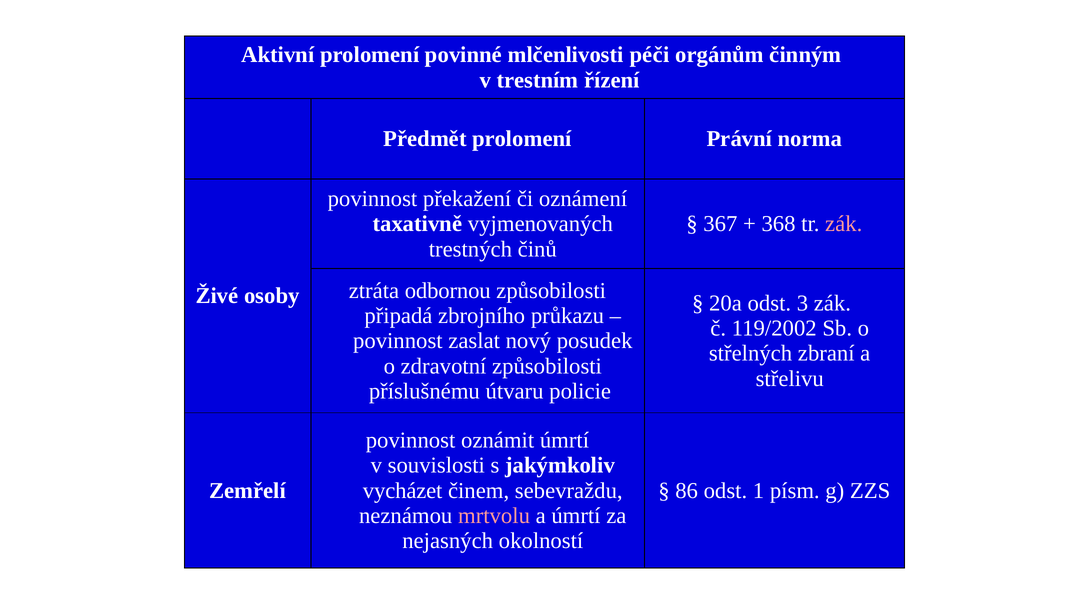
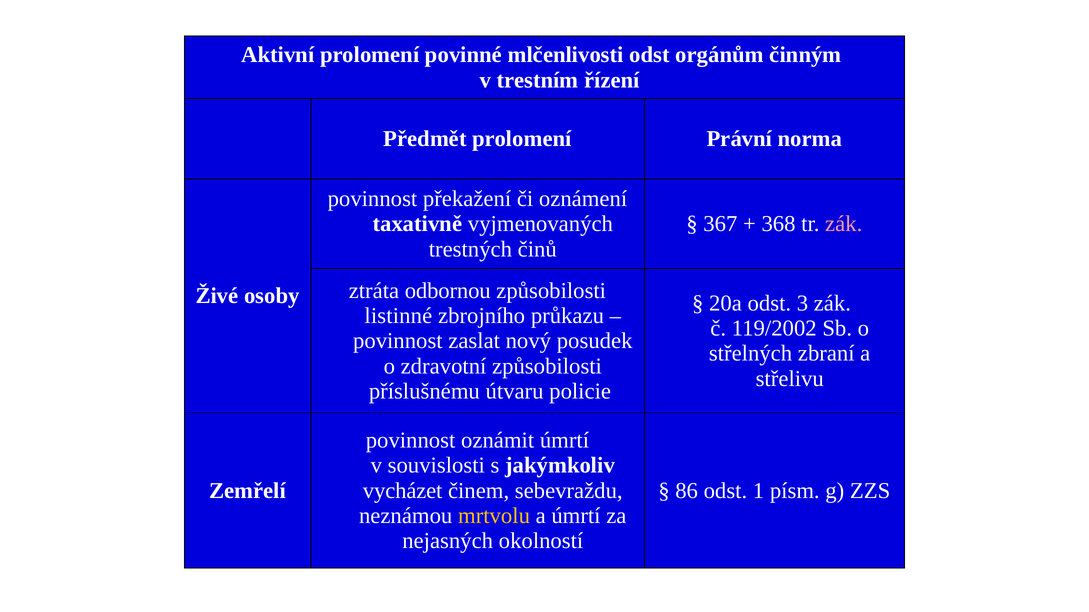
mlčenlivosti péči: péči -> odst
připadá: připadá -> listinné
mrtvolu colour: pink -> yellow
